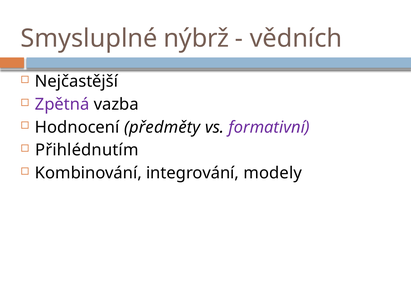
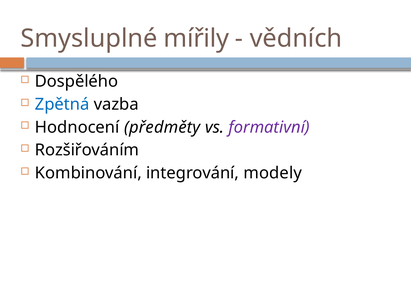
nýbrž: nýbrž -> mířily
Nejčastější: Nejčastější -> Dospělého
Zpětná colour: purple -> blue
Přihlédnutím: Přihlédnutím -> Rozšiřováním
